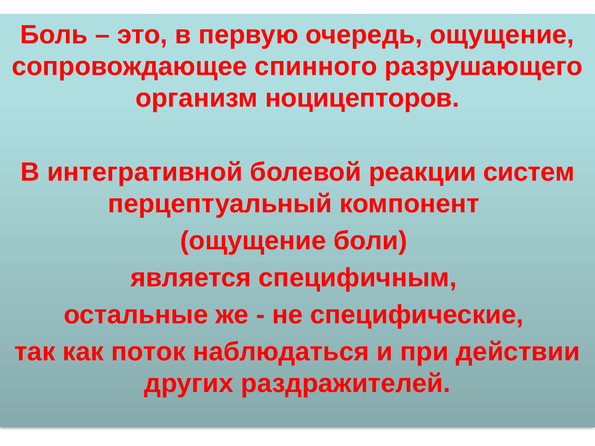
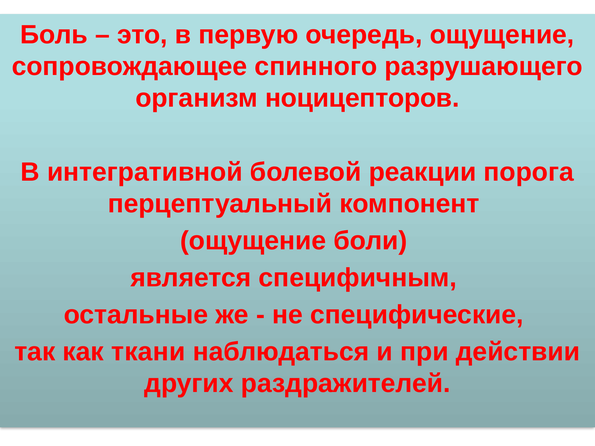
систем: систем -> порога
поток: поток -> ткани
